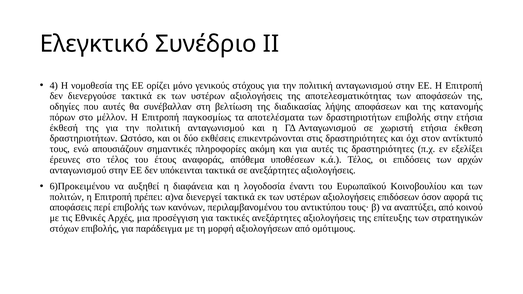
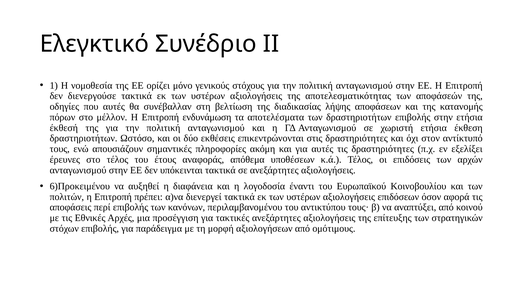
4: 4 -> 1
παγκοσμίως: παγκοσμίως -> ενδυνάμωση
